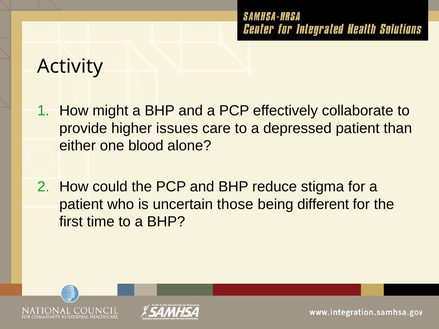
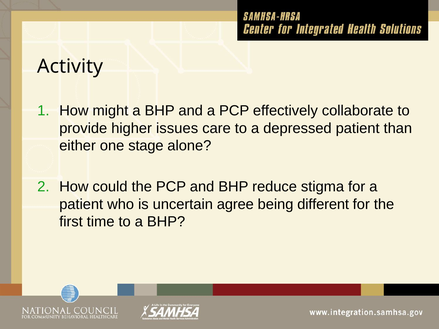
blood: blood -> stage
those: those -> agree
